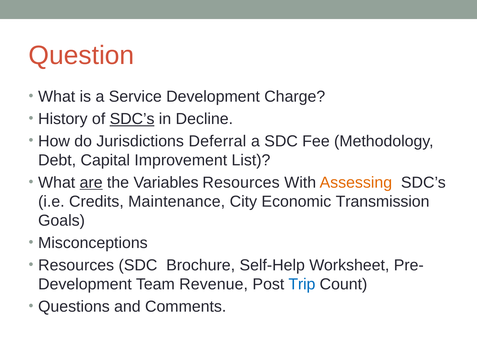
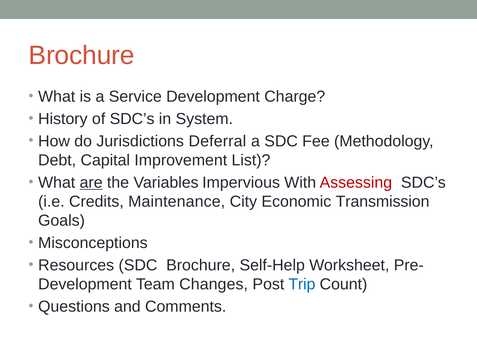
Question at (81, 56): Question -> Brochure
SDC’s at (132, 119) underline: present -> none
Decline: Decline -> System
Variables Resources: Resources -> Impervious
Assessing colour: orange -> red
Revenue: Revenue -> Changes
